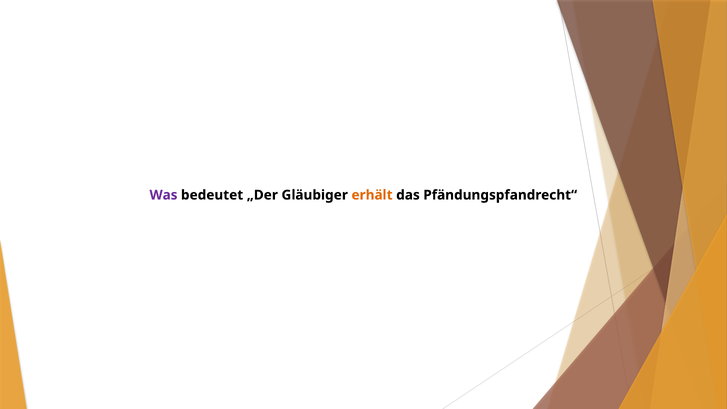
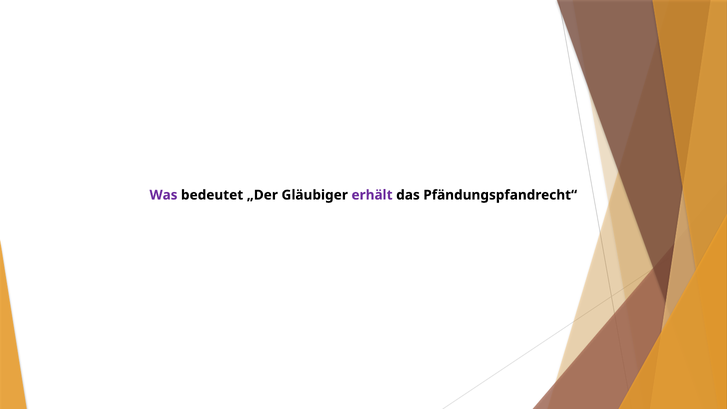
erhält colour: orange -> purple
